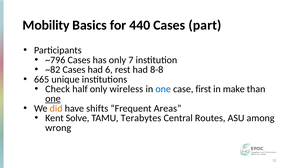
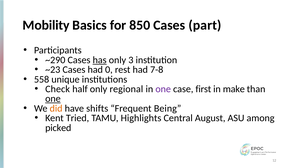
440: 440 -> 850
~796: ~796 -> ~290
has underline: none -> present
7: 7 -> 3
~82: ~82 -> ~23
6: 6 -> 0
8-8: 8-8 -> 7-8
665: 665 -> 558
wireless: wireless -> regional
one at (163, 89) colour: blue -> purple
Areas: Areas -> Being
Solve: Solve -> Tried
Terabytes: Terabytes -> Highlights
Routes: Routes -> August
wrong: wrong -> picked
